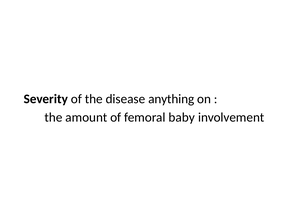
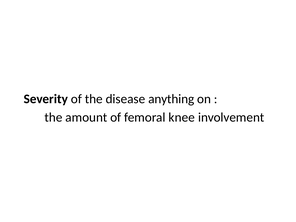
baby: baby -> knee
